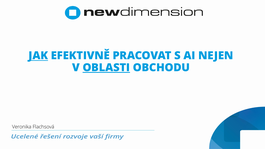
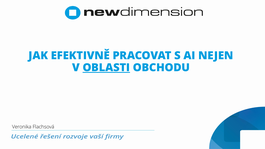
JAK underline: present -> none
